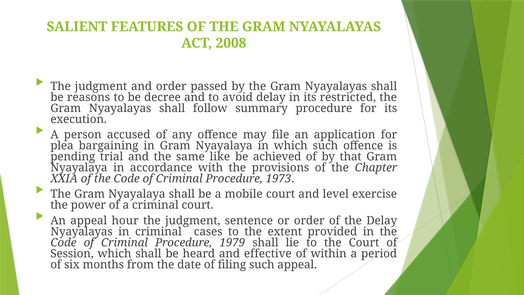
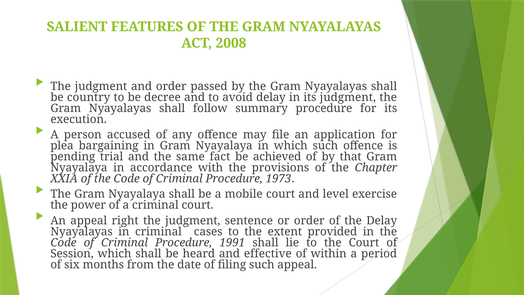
reasons: reasons -> country
its restricted: restricted -> judgment
like: like -> fact
hour: hour -> right
1979: 1979 -> 1991
